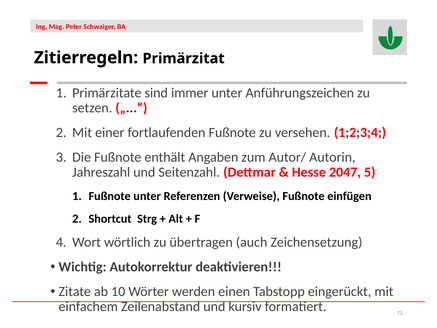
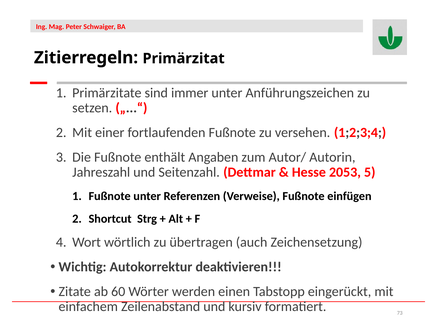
2047: 2047 -> 2053
10: 10 -> 60
